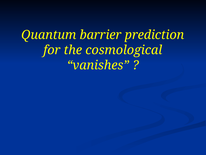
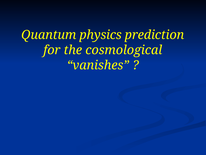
barrier: barrier -> physics
